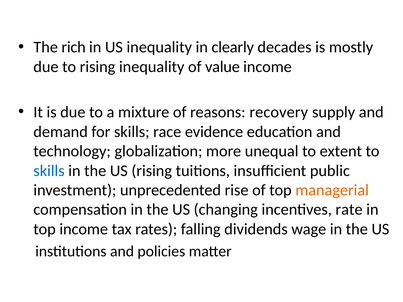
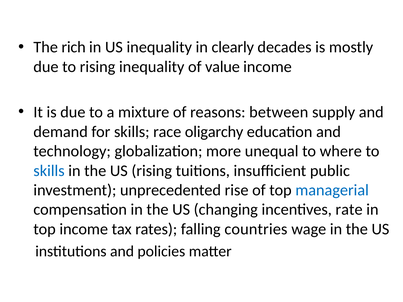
recovery: recovery -> between
evidence: evidence -> oligarchy
extent: extent -> where
managerial colour: orange -> blue
dividends: dividends -> countries
